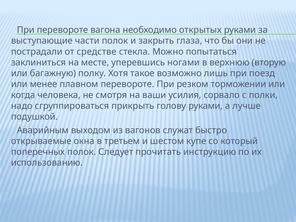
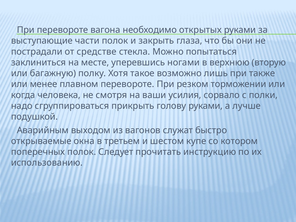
поезд: поезд -> также
который: который -> котором
